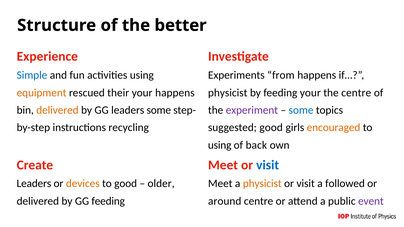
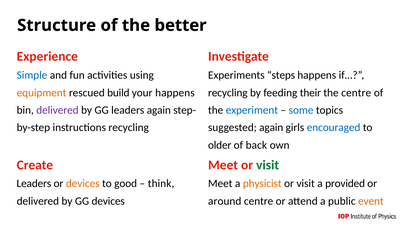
from: from -> steps
their: their -> build
physicist at (228, 93): physicist -> recycling
feeding your: your -> their
delivered at (57, 110) colour: orange -> purple
leaders some: some -> again
experiment colour: purple -> blue
suggested good: good -> again
encouraged colour: orange -> blue
using at (220, 145): using -> older
visit at (268, 165) colour: blue -> green
older: older -> think
followed: followed -> provided
GG feeding: feeding -> devices
event colour: purple -> orange
